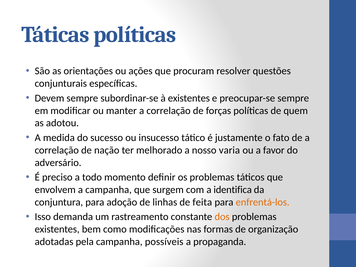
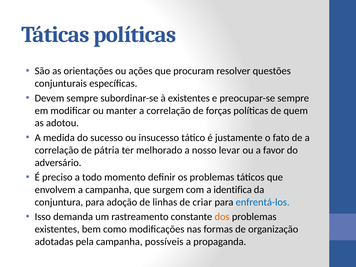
nação: nação -> pátria
varia: varia -> levar
feita: feita -> criar
enfrentá-los colour: orange -> blue
